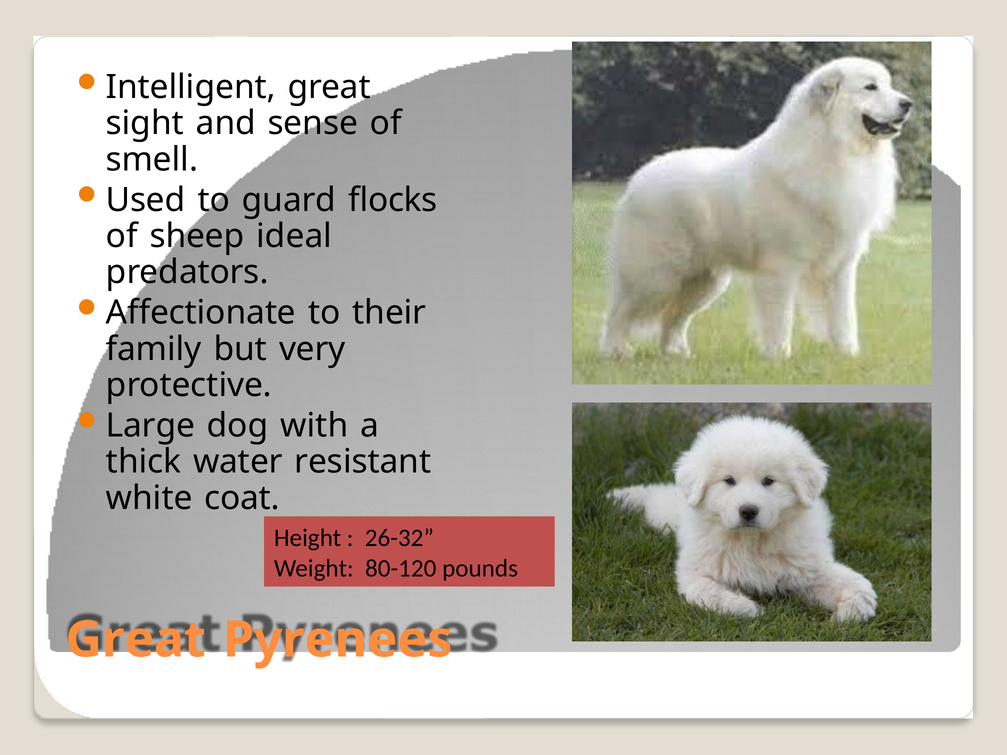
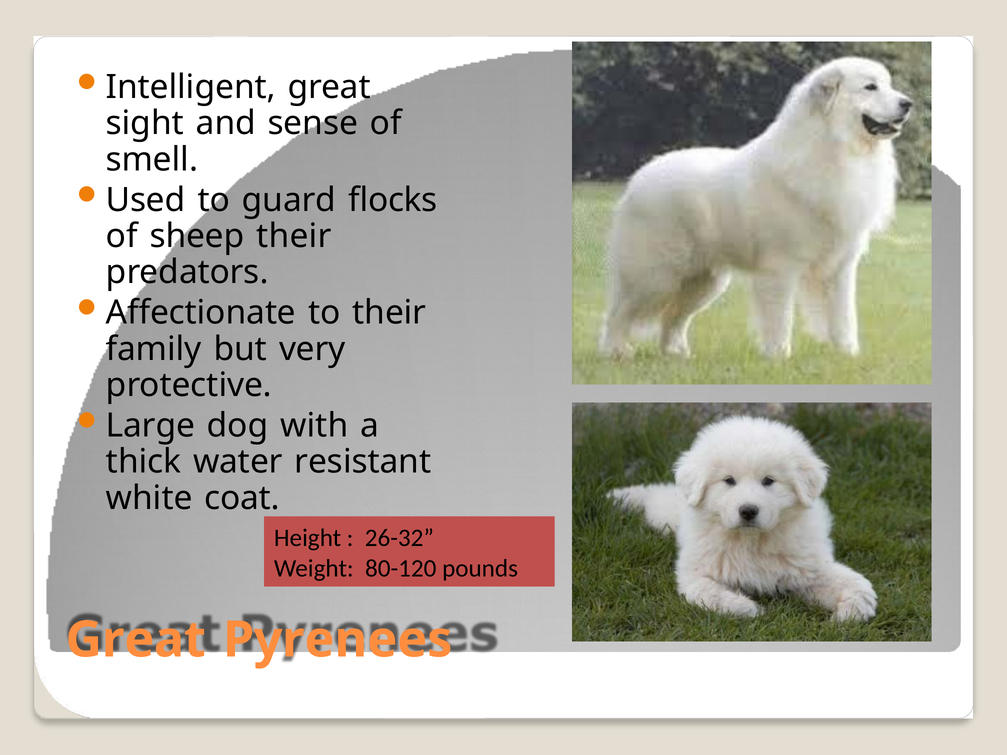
sheep ideal: ideal -> their
